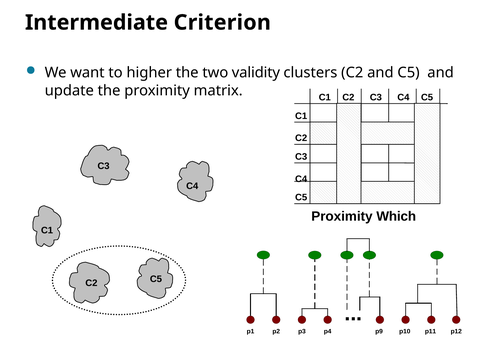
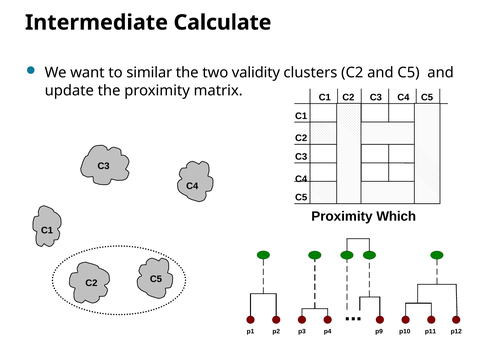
Criterion: Criterion -> Calculate
higher: higher -> similar
